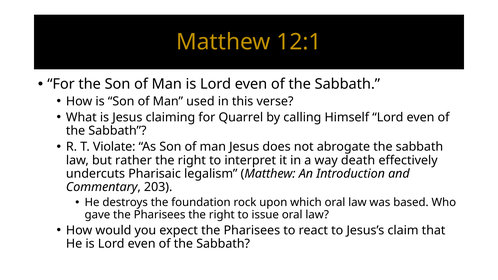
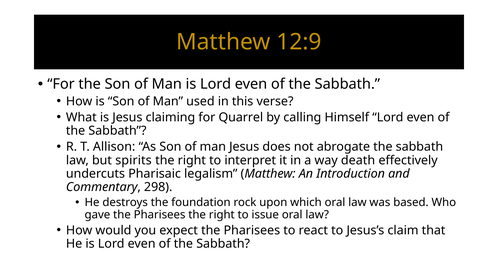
12:1: 12:1 -> 12:9
Violate: Violate -> Allison
rather: rather -> spirits
203: 203 -> 298
